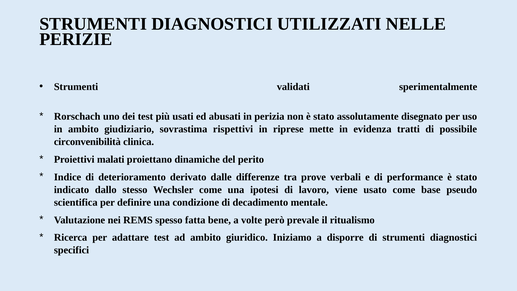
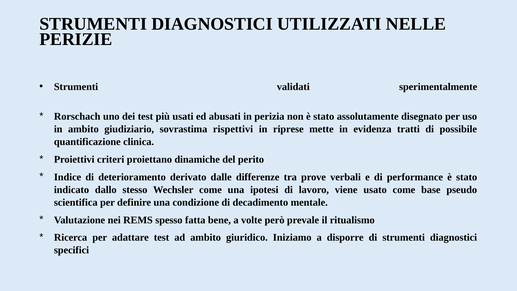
circonvenibilità: circonvenibilità -> quantificazione
malati: malati -> criteri
